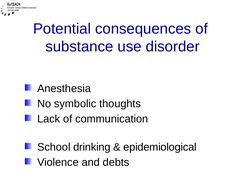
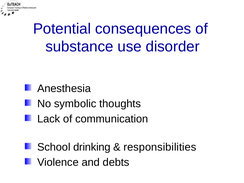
epidemiological: epidemiological -> responsibilities
